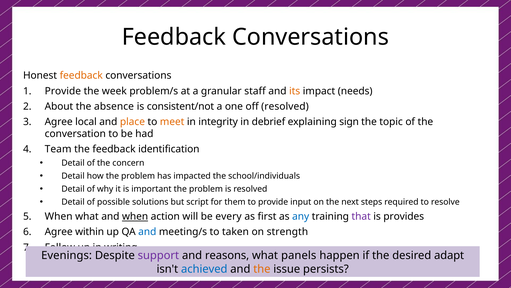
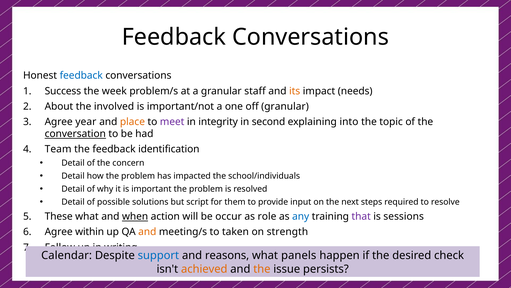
feedback at (81, 76) colour: orange -> blue
Provide at (63, 91): Provide -> Success
absence: absence -> involved
consistent/not: consistent/not -> important/not
off resolved: resolved -> granular
local: local -> year
meet colour: orange -> purple
debrief: debrief -> second
sign: sign -> into
conversation underline: none -> present
When at (59, 216): When -> These
every: every -> occur
first: first -> role
provides: provides -> sessions
and at (147, 232) colour: blue -> orange
Evenings: Evenings -> Calendar
support colour: purple -> blue
adapt: adapt -> check
achieved colour: blue -> orange
